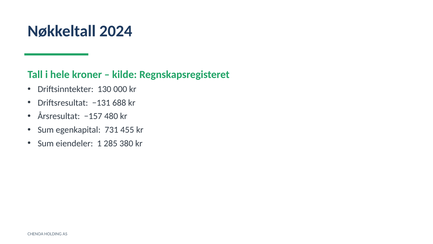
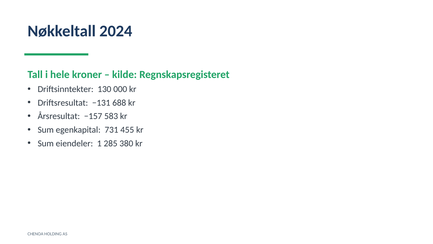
480: 480 -> 583
